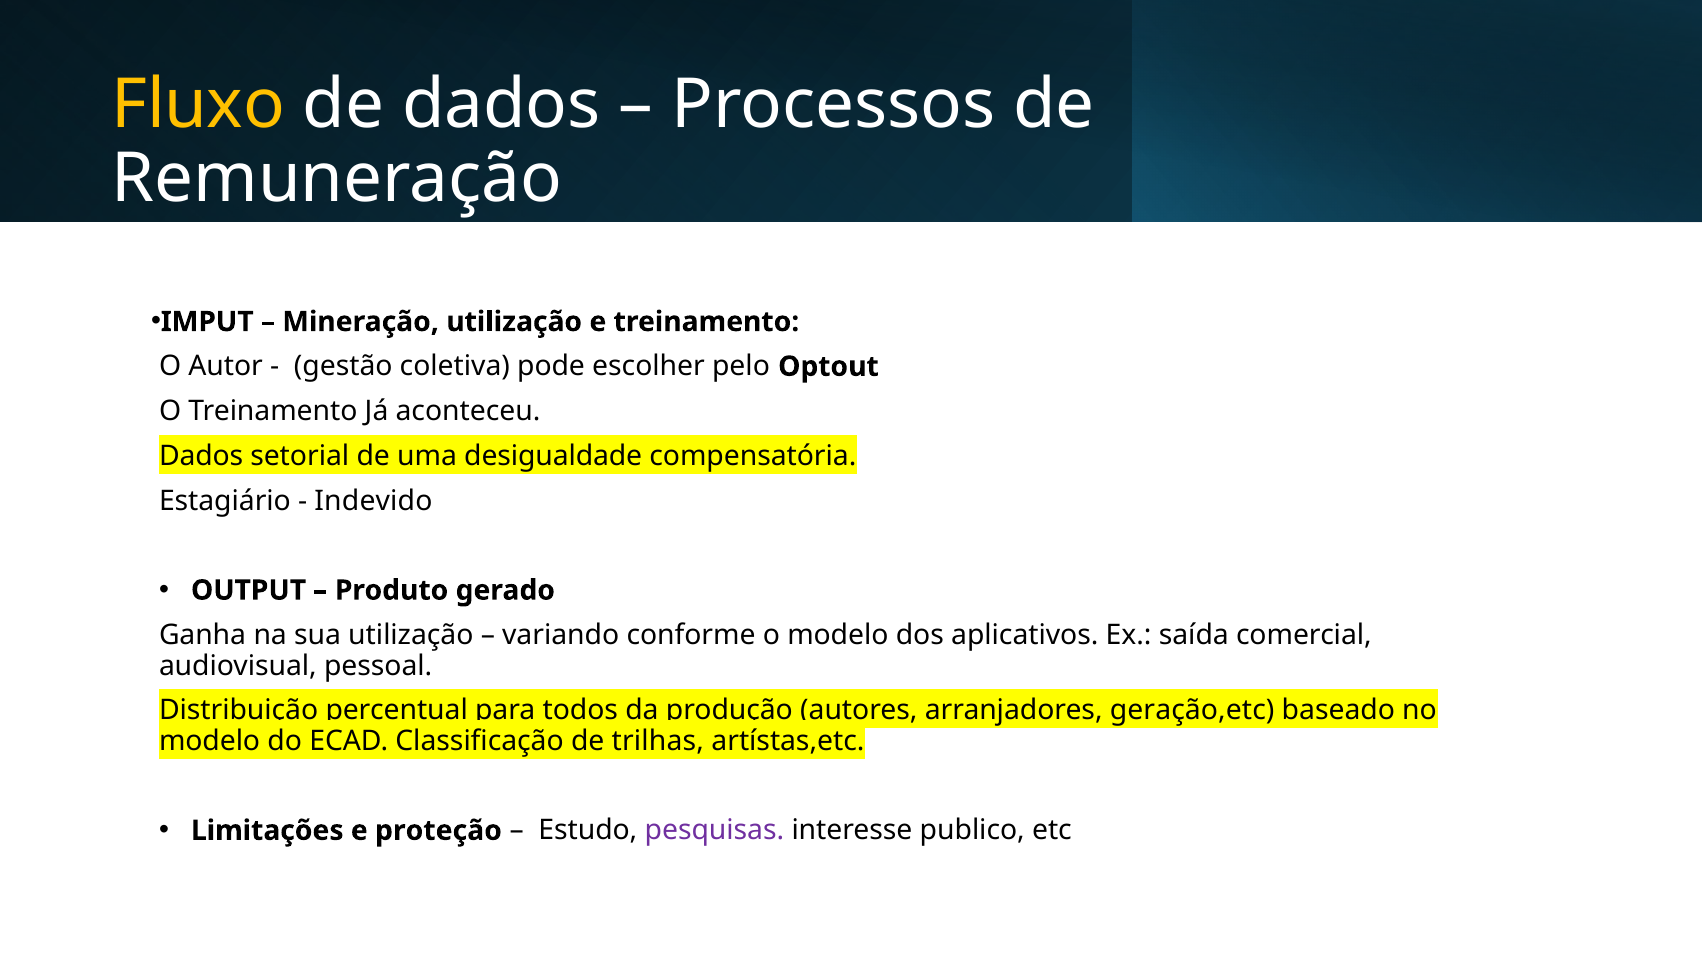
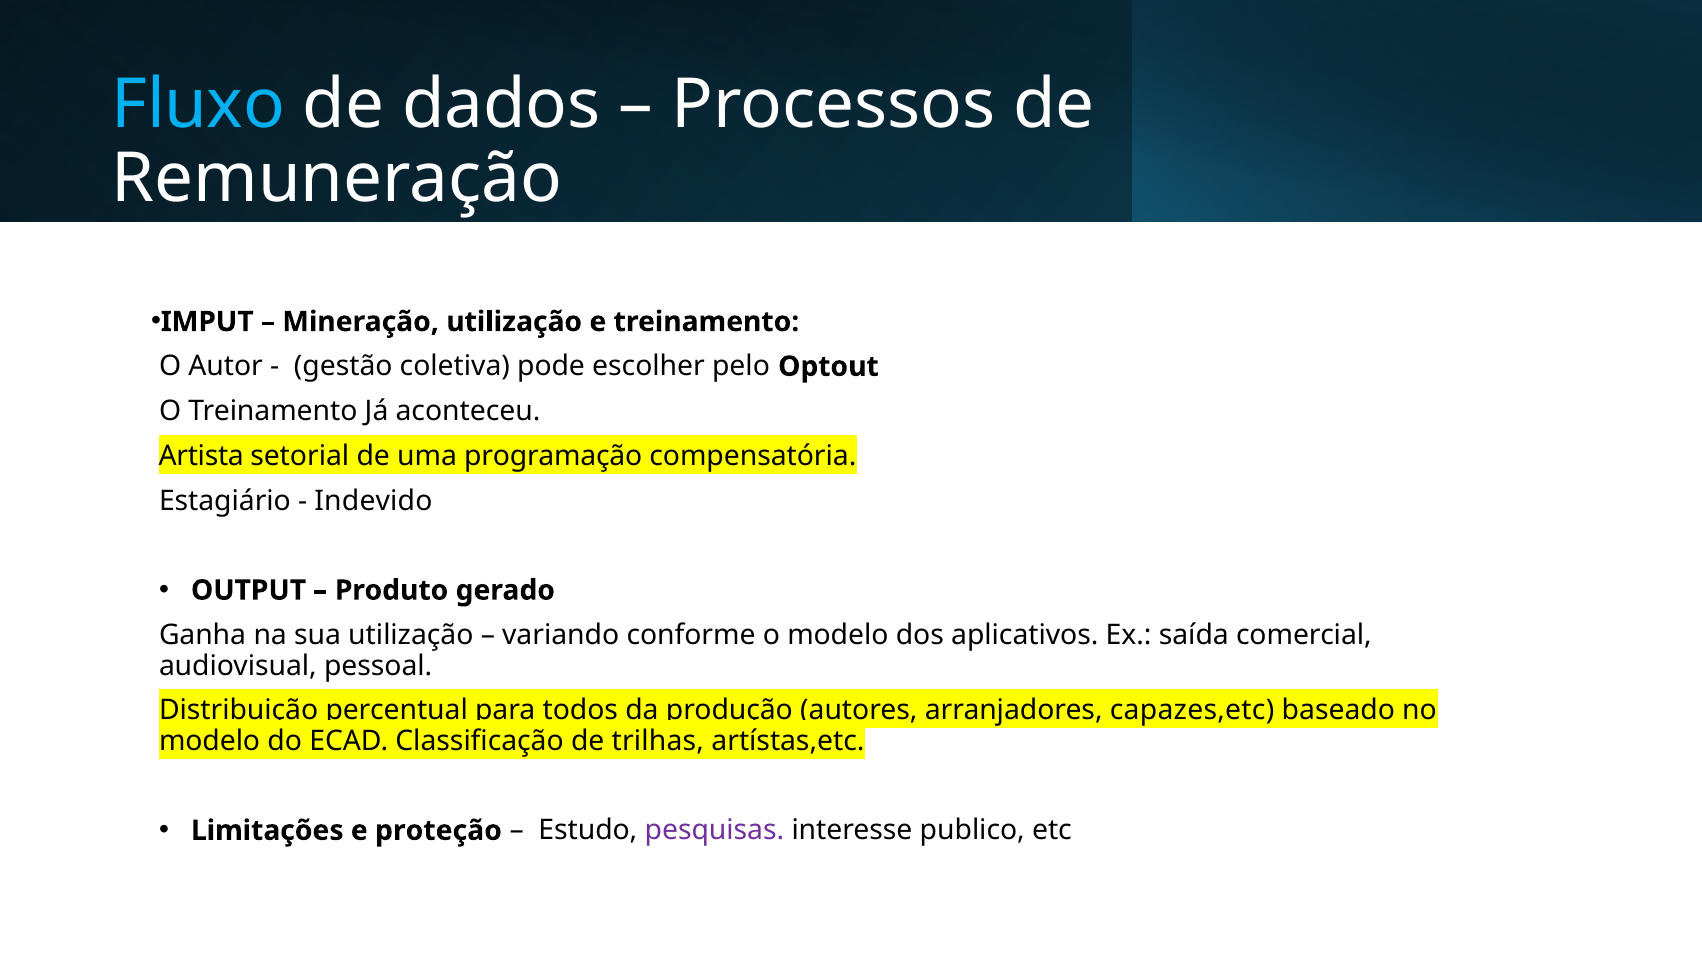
Fluxo colour: yellow -> light blue
Dados at (201, 456): Dados -> Artista
desigualdade: desigualdade -> programação
geração,etc: geração,etc -> capazes,etc
